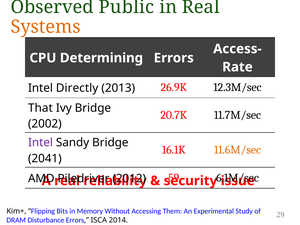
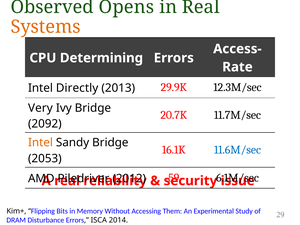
Public: Public -> Opens
26.9K: 26.9K -> 29.9K
That: That -> Very
2002: 2002 -> 2092
Intel at (40, 143) colour: purple -> orange
11.6M/sec colour: orange -> blue
2041: 2041 -> 2053
